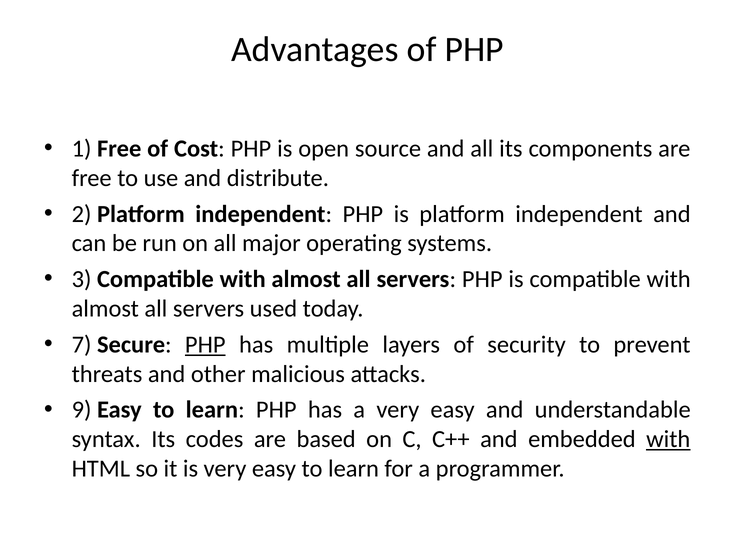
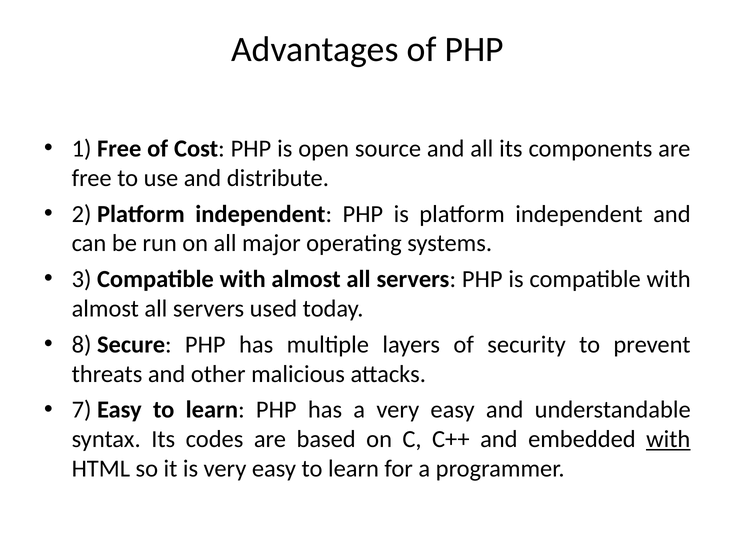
7: 7 -> 8
PHP at (205, 345) underline: present -> none
9: 9 -> 7
